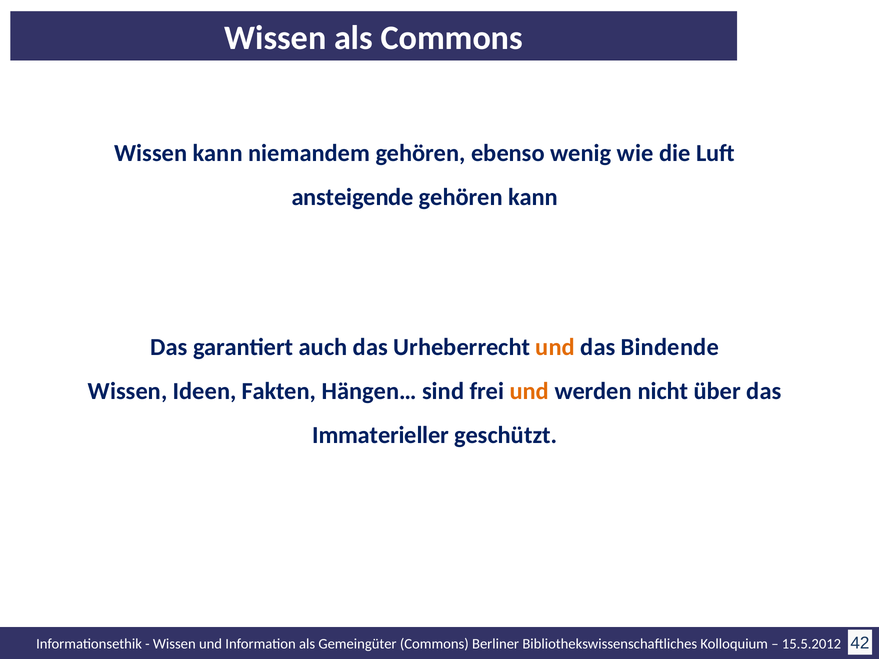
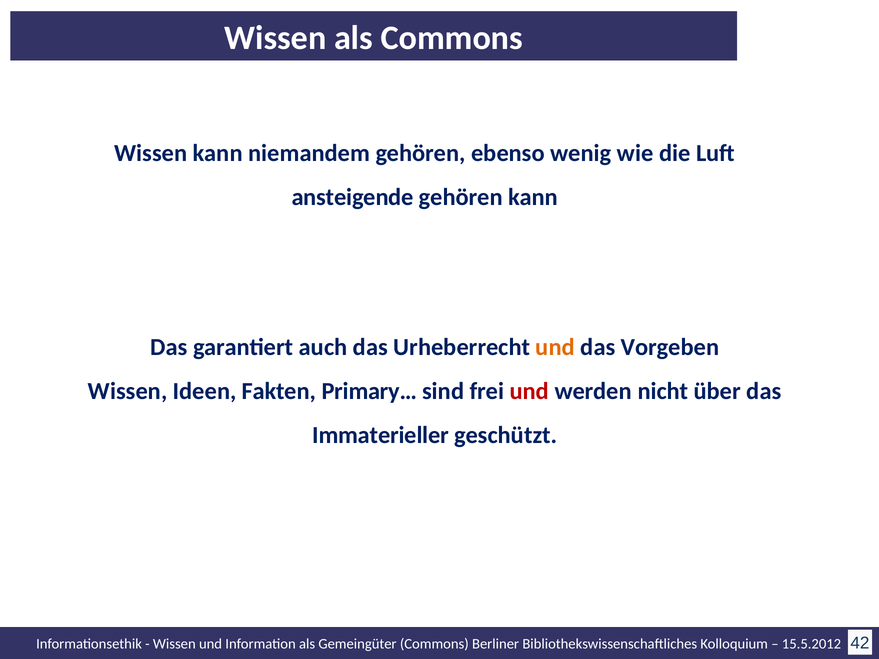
Bindende: Bindende -> Vorgeben
Hängen…: Hängen… -> Primary…
und at (529, 391) colour: orange -> red
